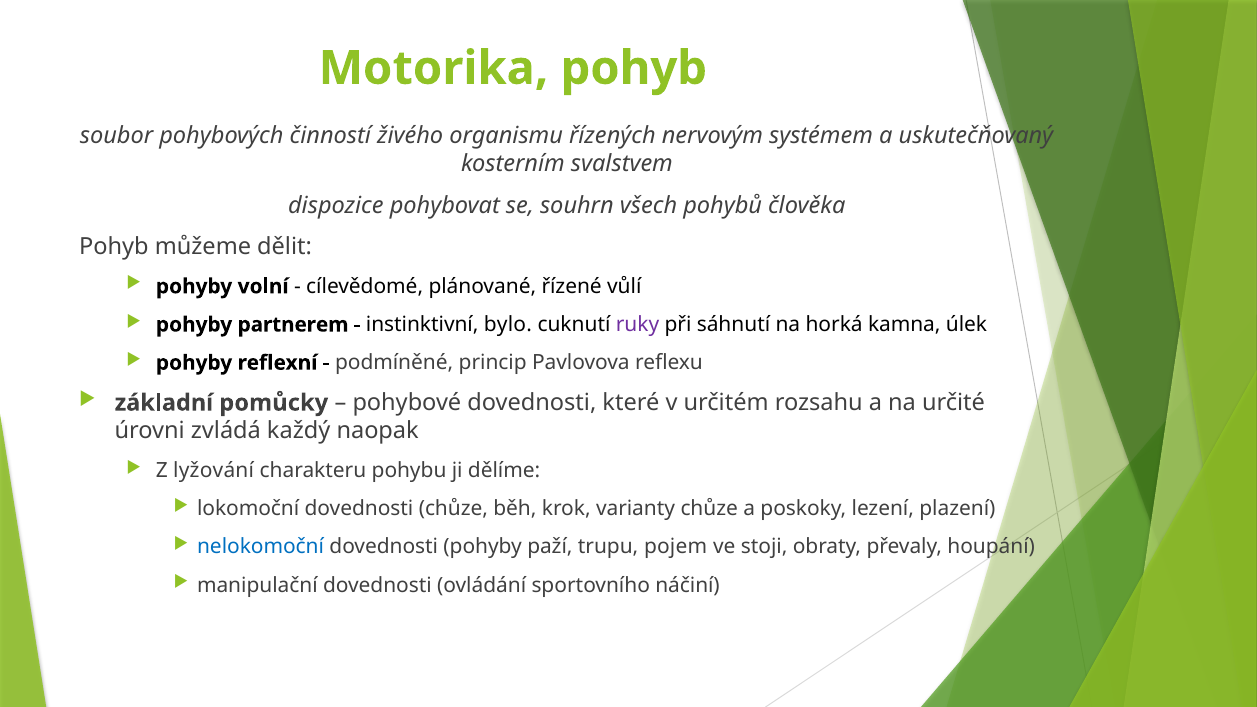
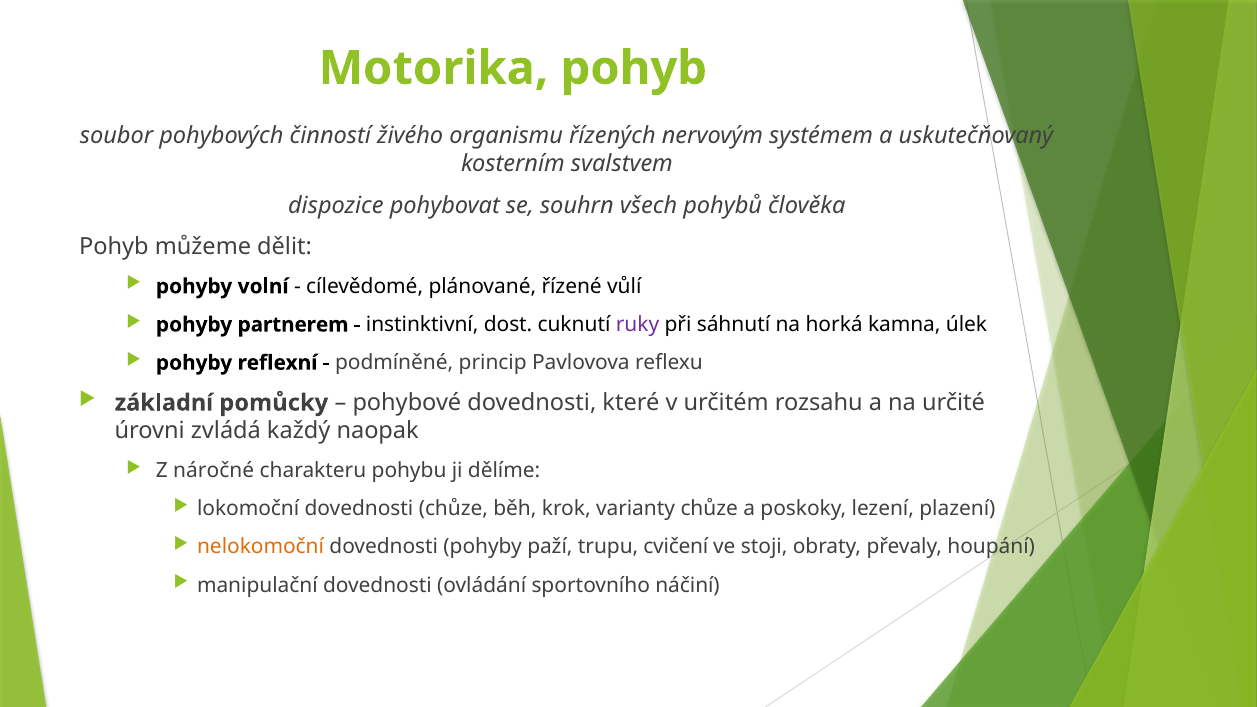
bylo: bylo -> dost
lyžování: lyžování -> náročné
nelokomoční colour: blue -> orange
pojem: pojem -> cvičení
